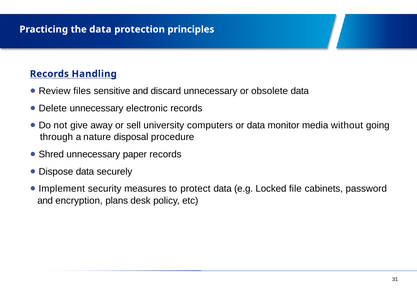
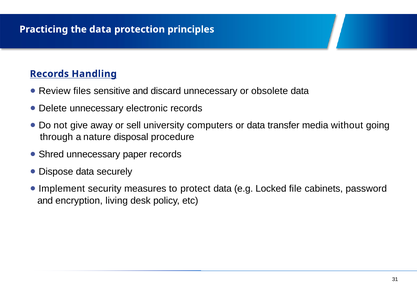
monitor: monitor -> transfer
plans: plans -> living
